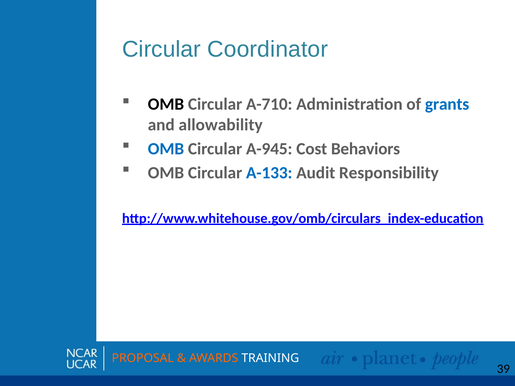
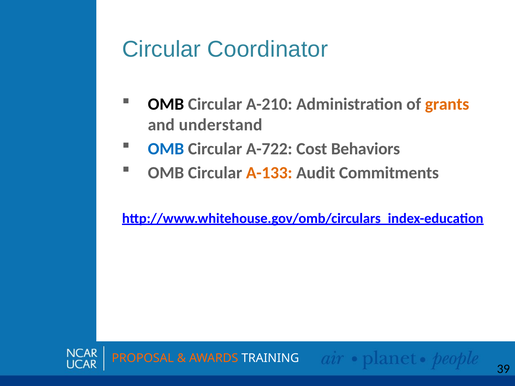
A-710: A-710 -> A-210
grants colour: blue -> orange
allowability: allowability -> understand
A-945: A-945 -> A-722
A-133 colour: blue -> orange
Responsibility: Responsibility -> Commitments
